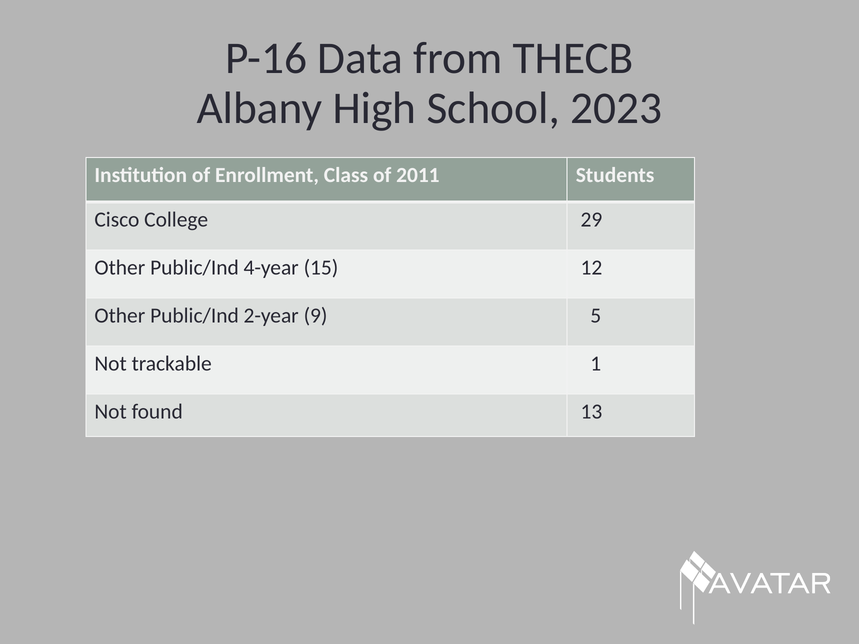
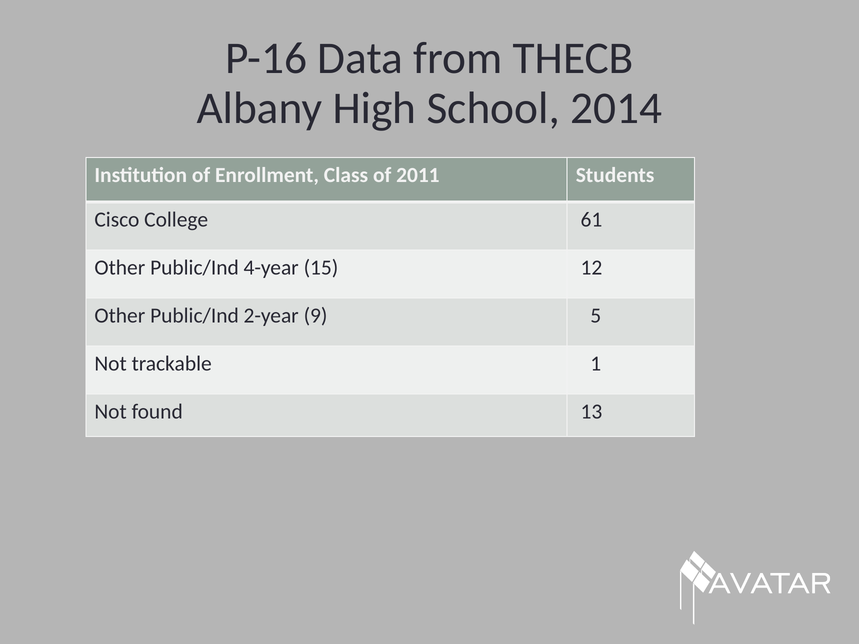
2023: 2023 -> 2014
29: 29 -> 61
